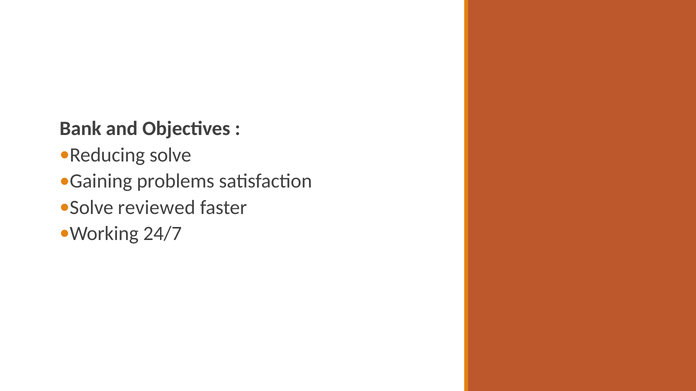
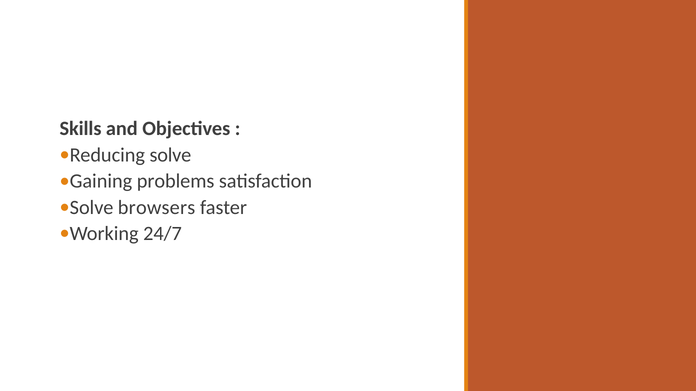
Bank: Bank -> Skills
reviewed: reviewed -> browsers
